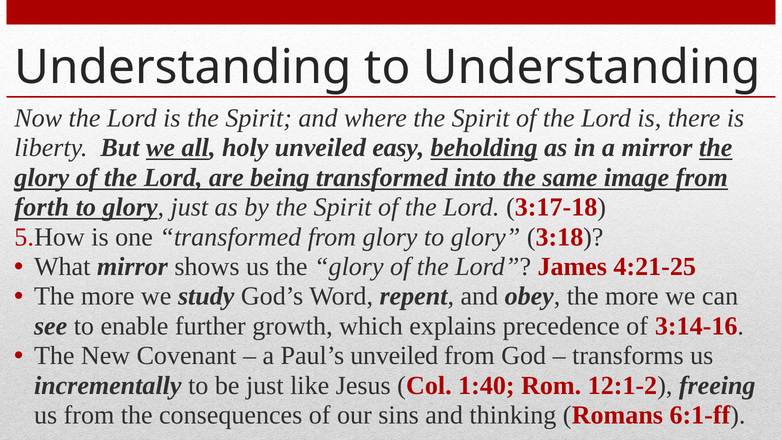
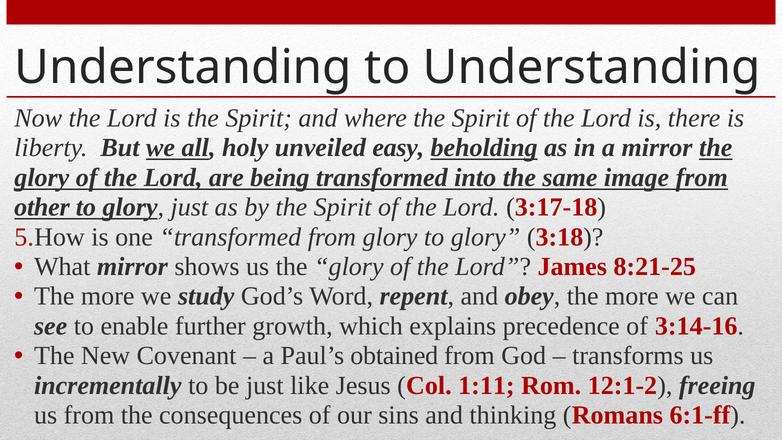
forth: forth -> other
4:21-25: 4:21-25 -> 8:21-25
Paul’s unveiled: unveiled -> obtained
1:40: 1:40 -> 1:11
